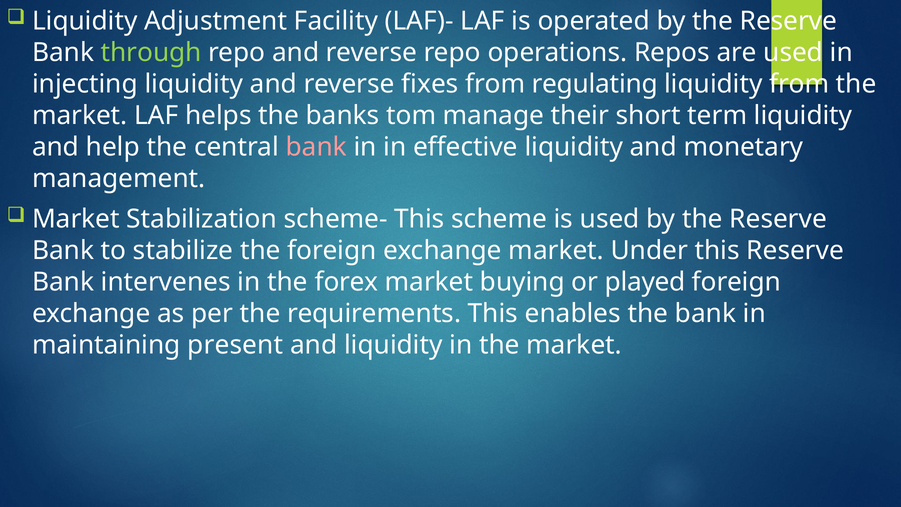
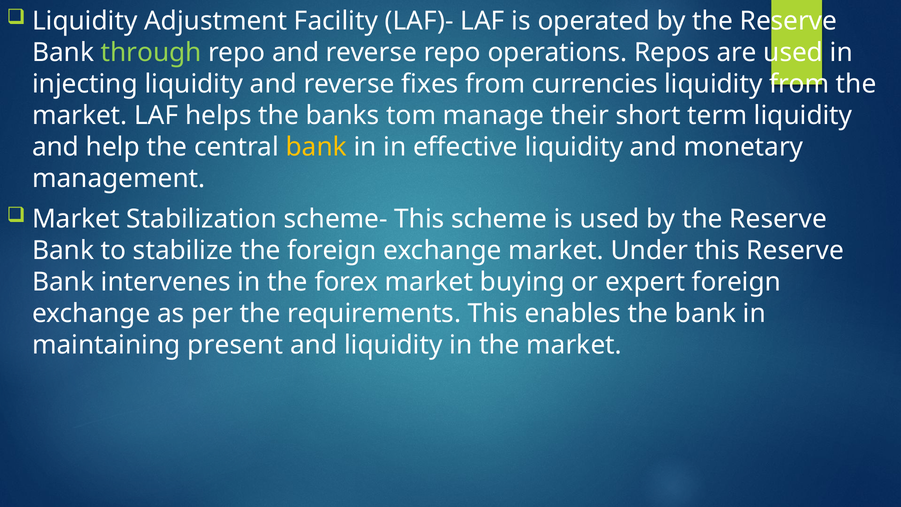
regulating: regulating -> currencies
bank at (316, 147) colour: pink -> yellow
played: played -> expert
